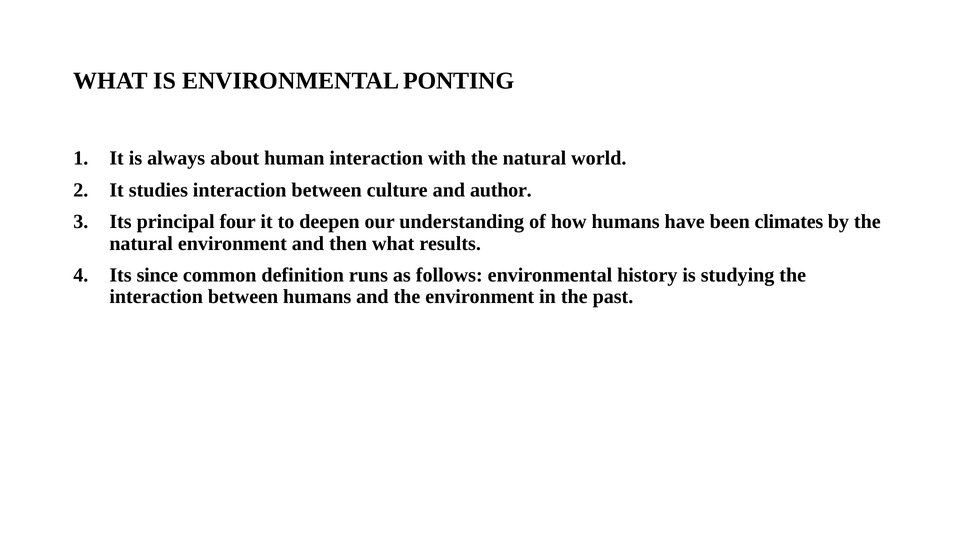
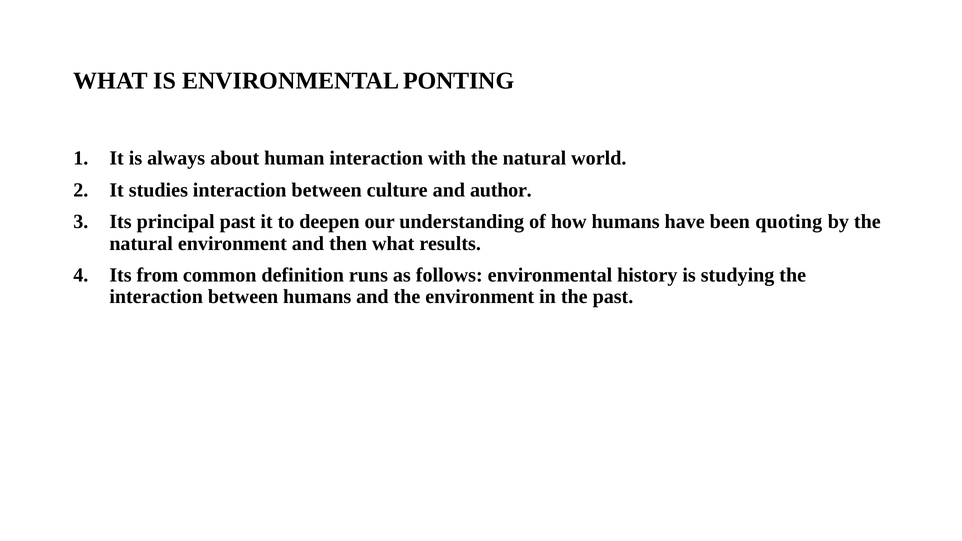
principal four: four -> past
climates: climates -> quoting
since: since -> from
